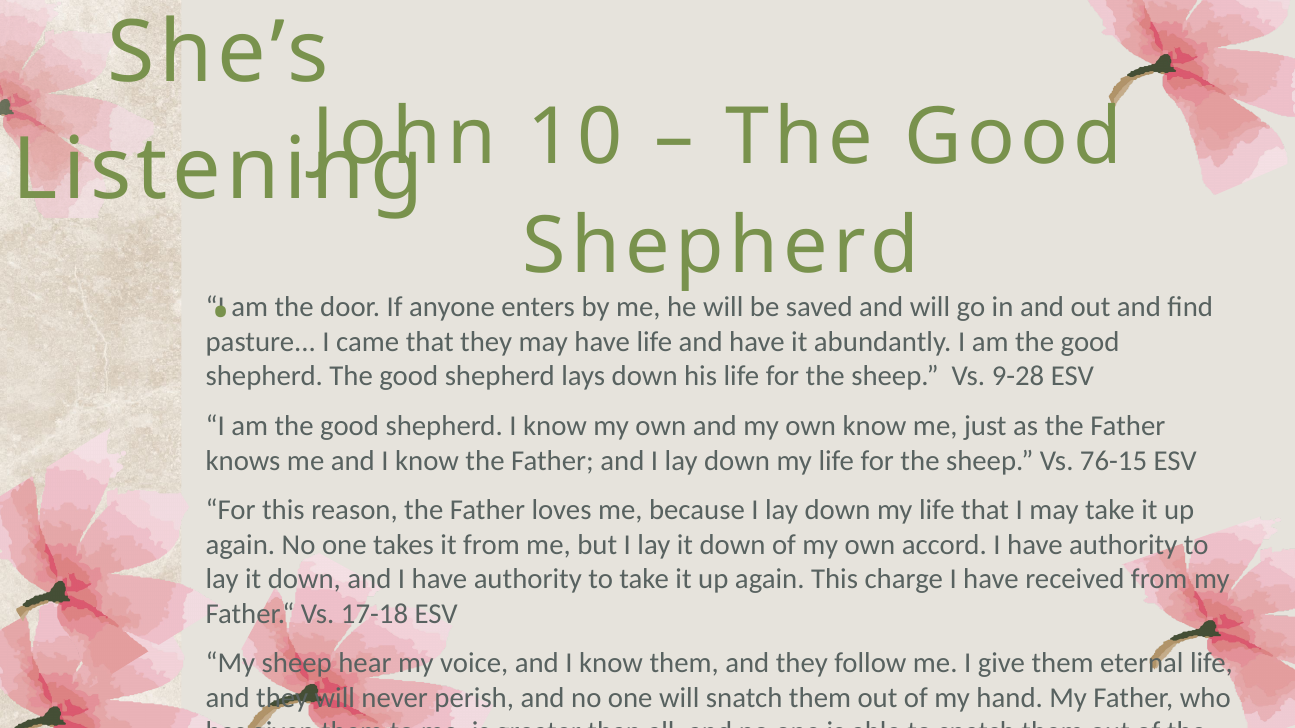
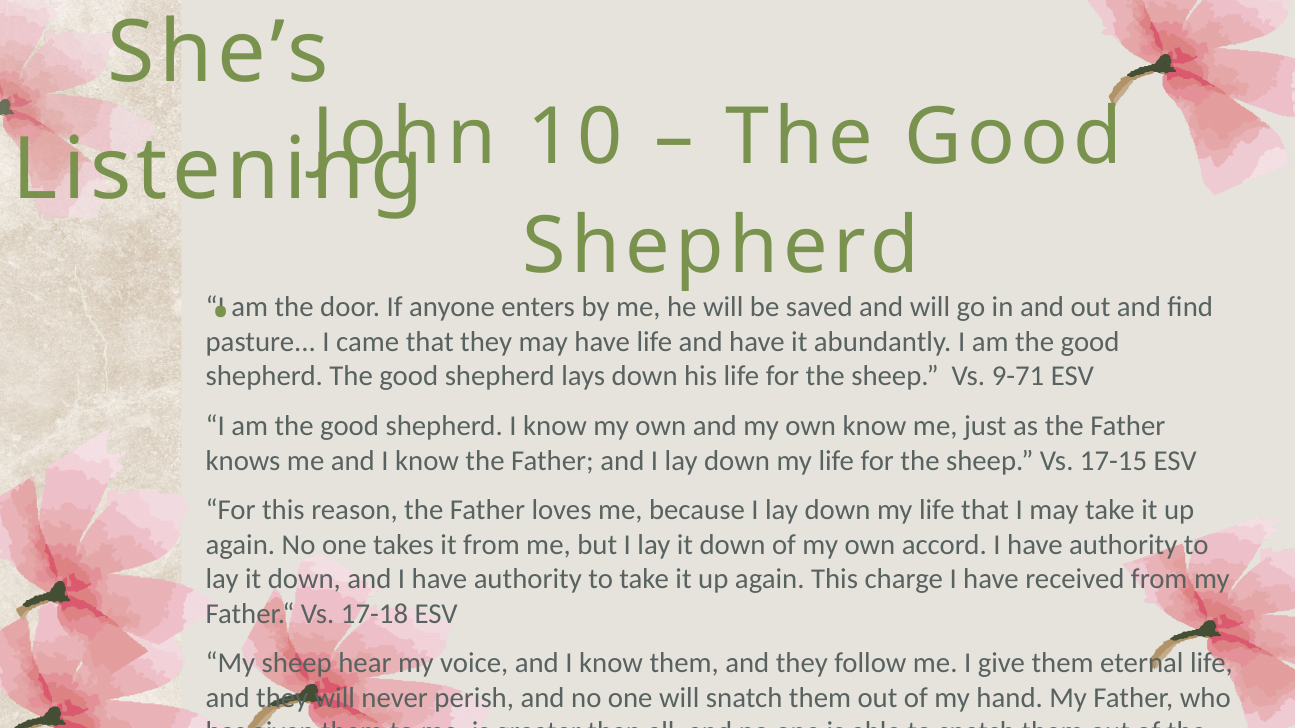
9-28: 9-28 -> 9-71
76-15: 76-15 -> 17-15
